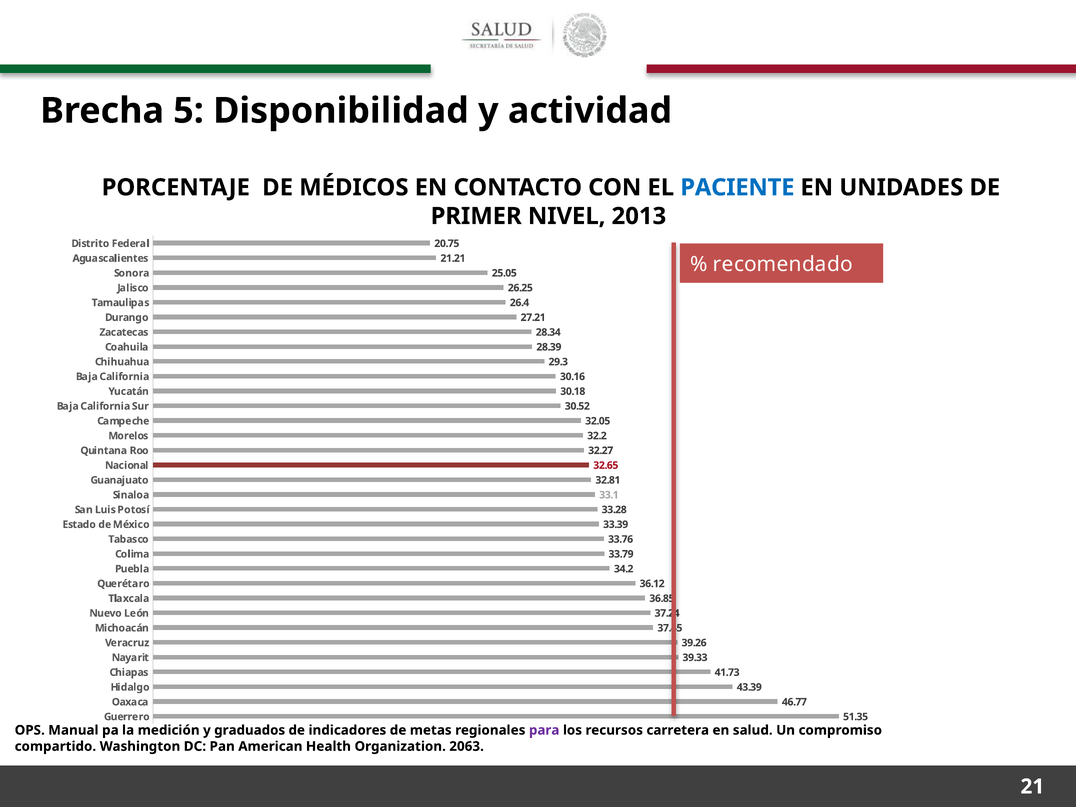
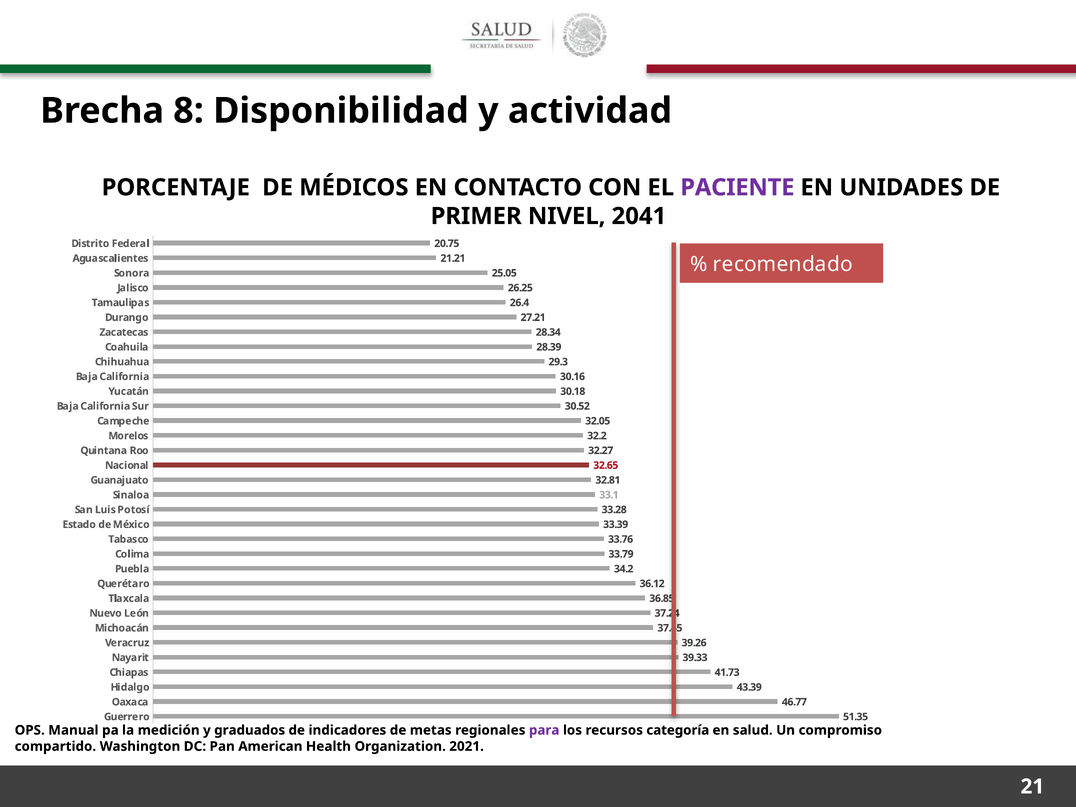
5: 5 -> 8
PACIENTE colour: blue -> purple
2013: 2013 -> 2041
carretera: carretera -> categoría
2063: 2063 -> 2021
